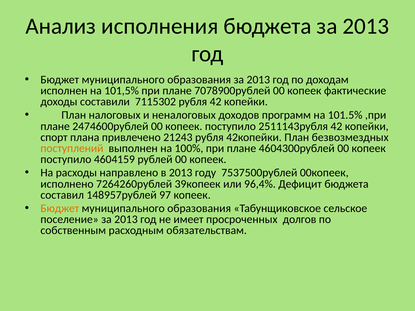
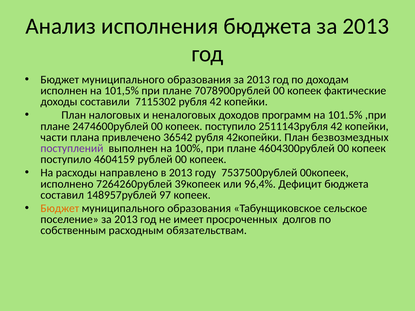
спорт: спорт -> части
21243: 21243 -> 36542
поступлений colour: orange -> purple
